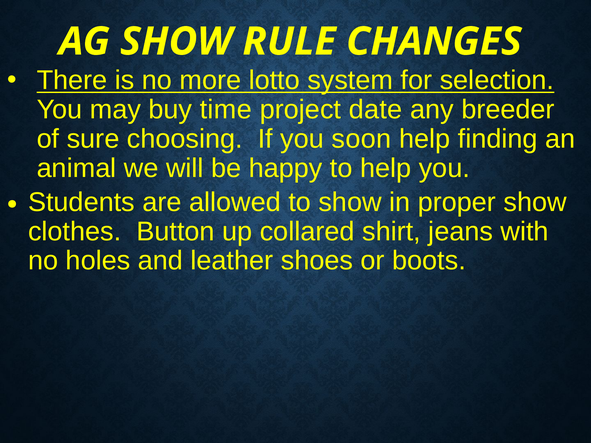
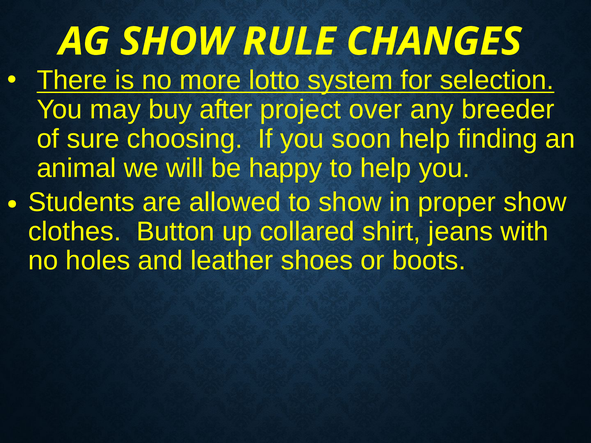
time: time -> after
date: date -> over
